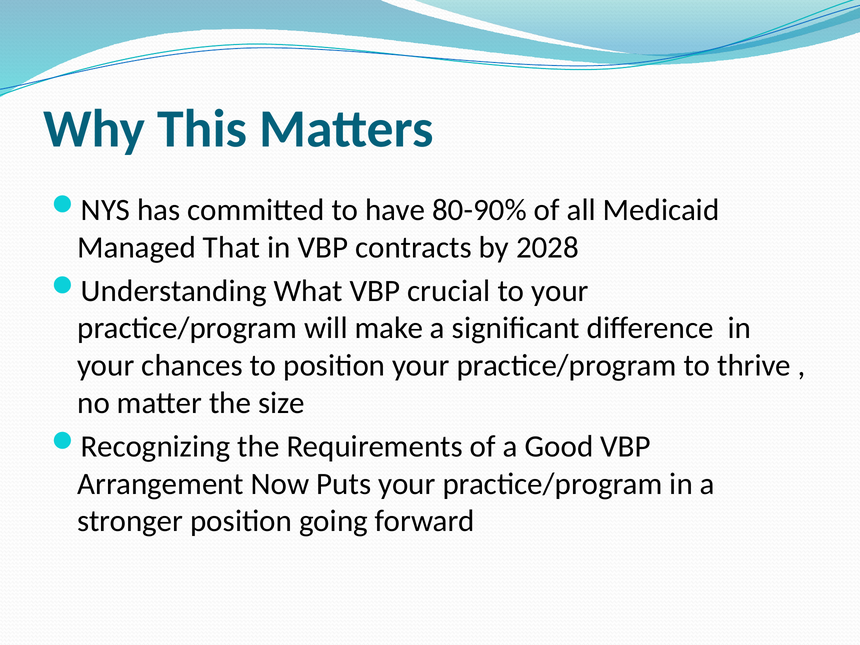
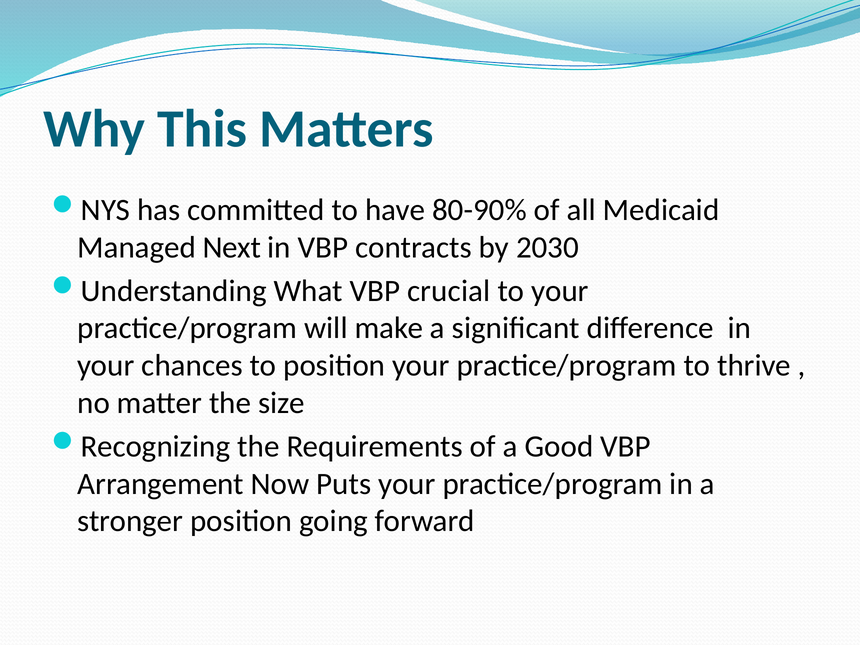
That: That -> Next
2028: 2028 -> 2030
